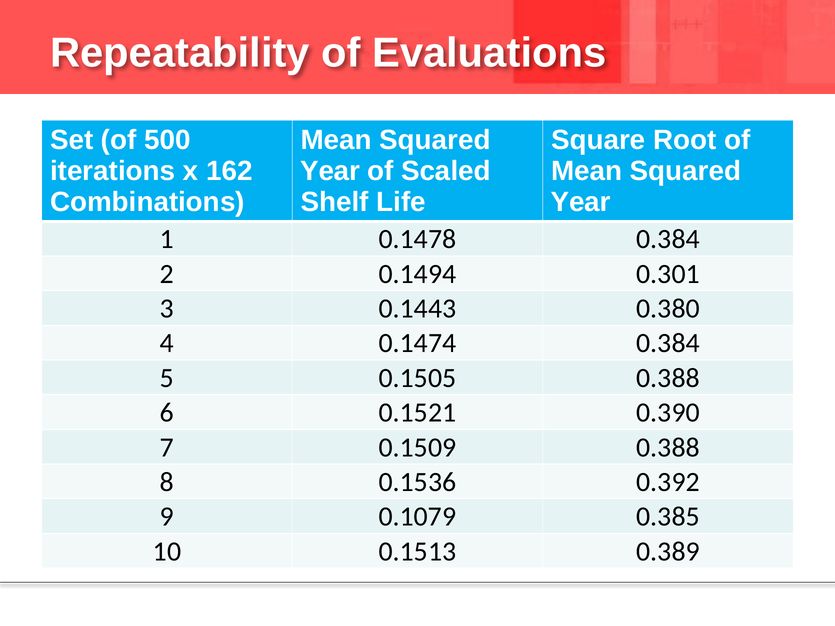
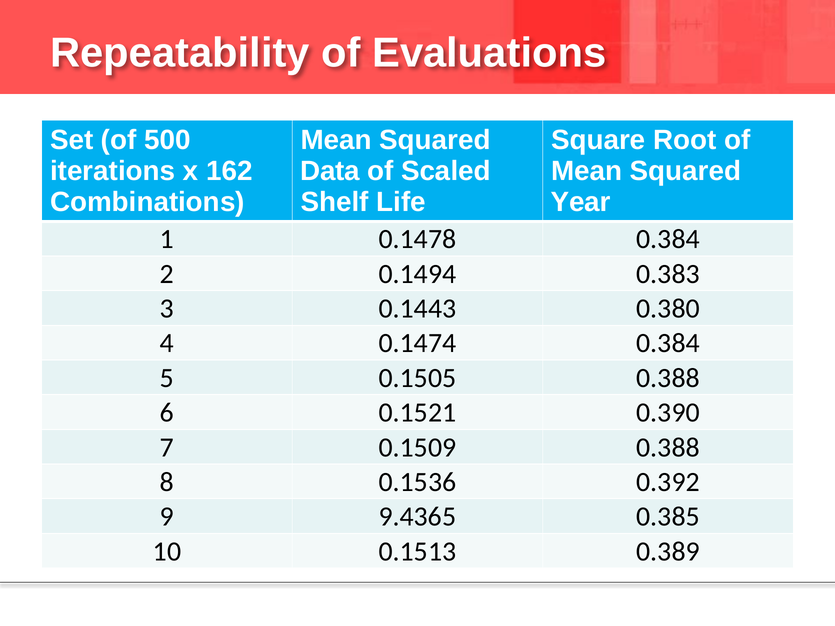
Year at (330, 171): Year -> Data
0.301: 0.301 -> 0.383
0.1079: 0.1079 -> 9.4365
